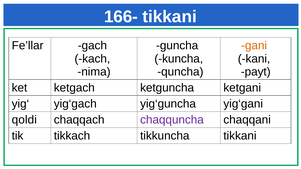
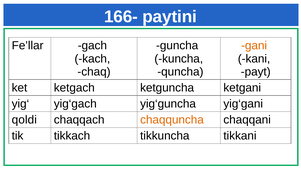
166- tikkani: tikkani -> paytini
nima: nima -> chaq
chaqquncha colour: purple -> orange
